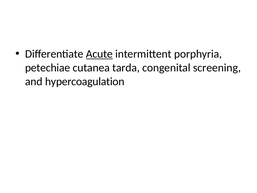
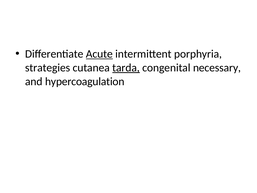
petechiae: petechiae -> strategies
tarda underline: none -> present
screening: screening -> necessary
